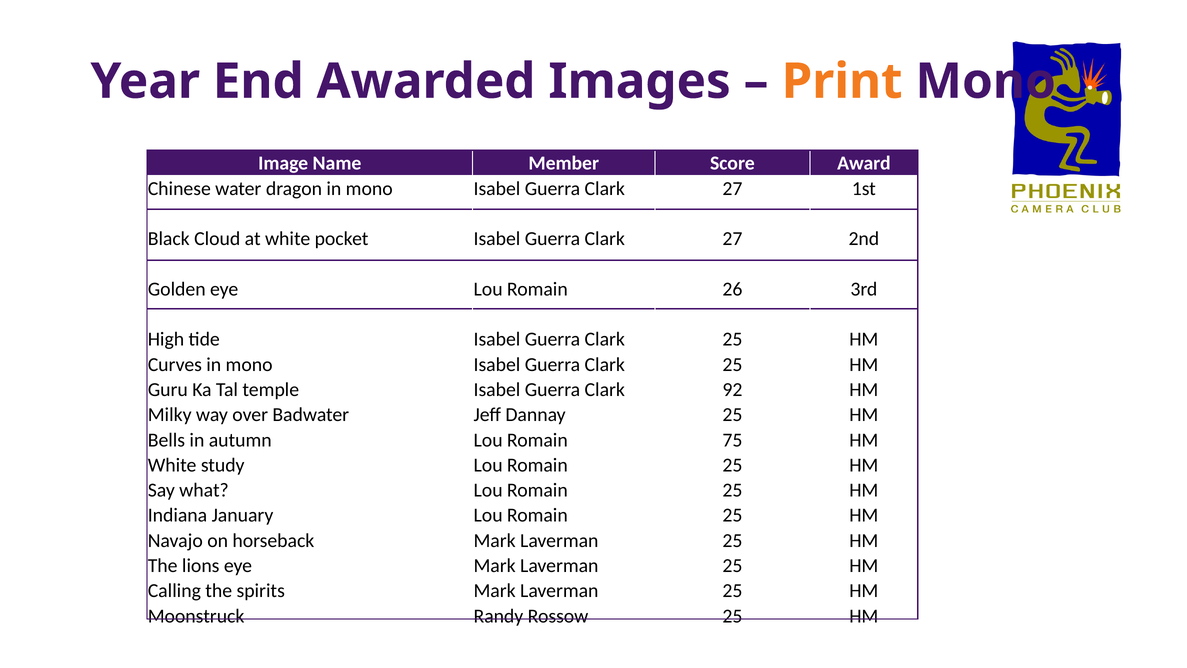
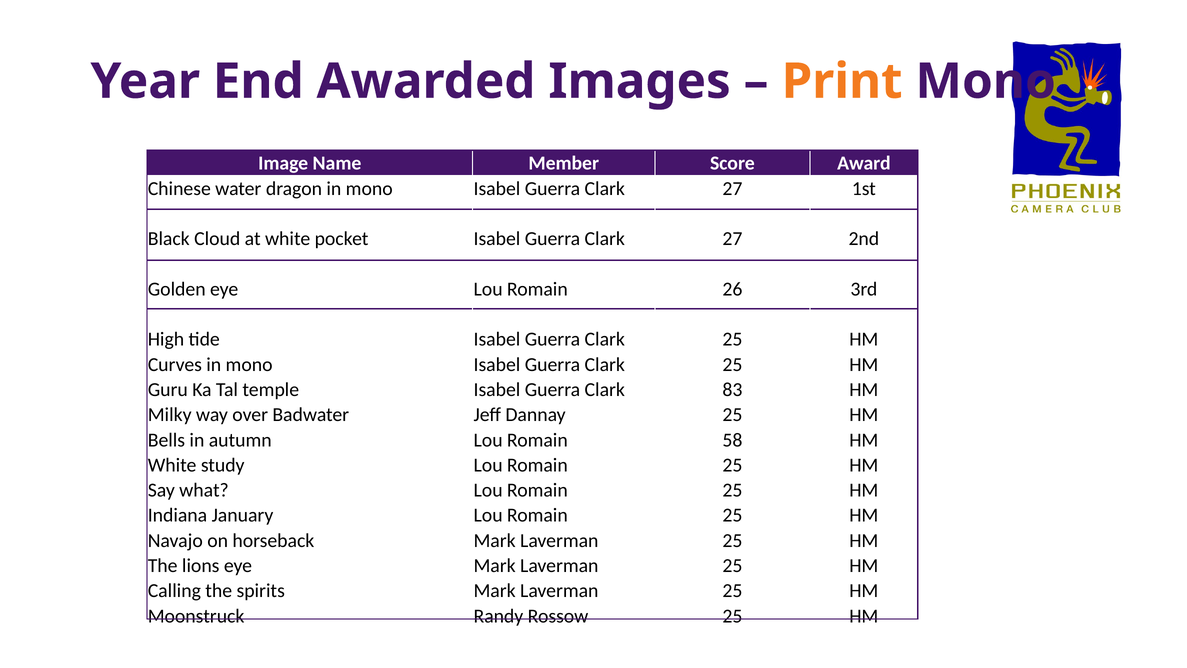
92: 92 -> 83
75: 75 -> 58
